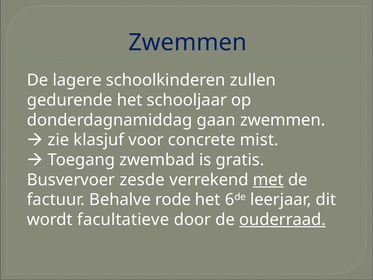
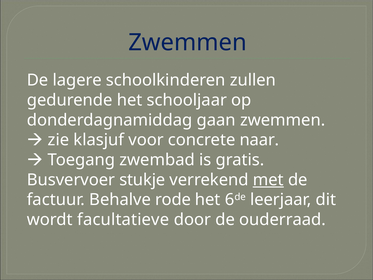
mist: mist -> naar
zesde: zesde -> stukje
ouderraad underline: present -> none
